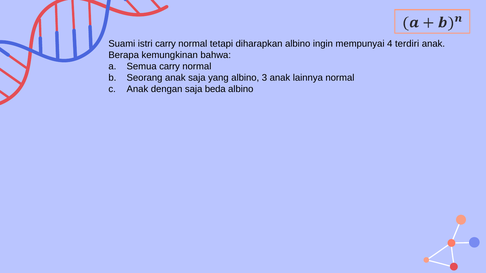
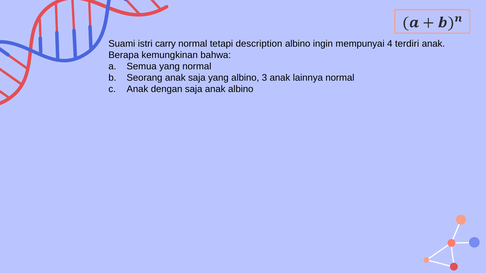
diharapkan: diharapkan -> description
Semua carry: carry -> yang
saja beda: beda -> anak
